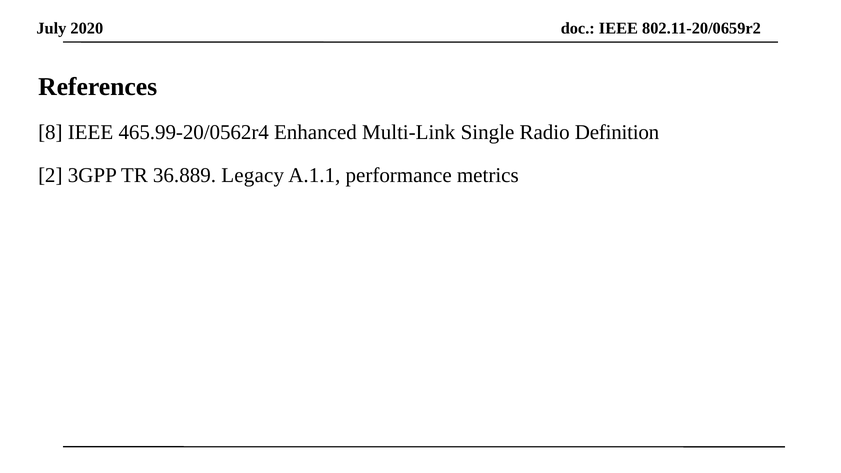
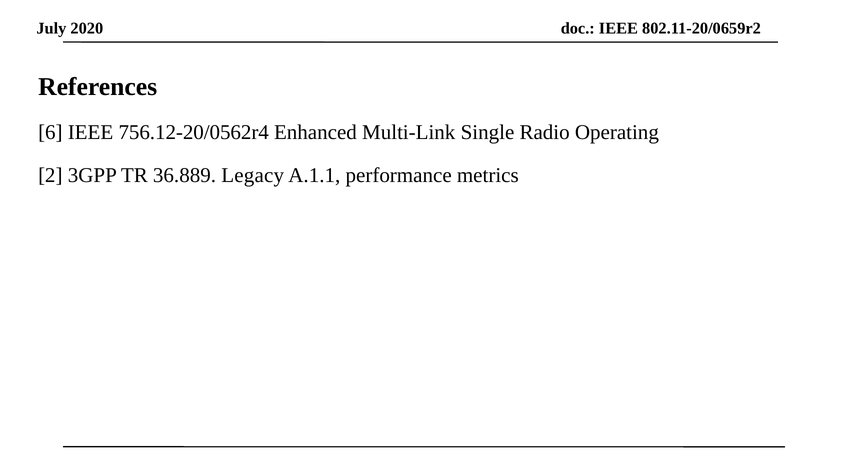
8: 8 -> 6
465.99-20/0562r4: 465.99-20/0562r4 -> 756.12-20/0562r4
Definition: Definition -> Operating
